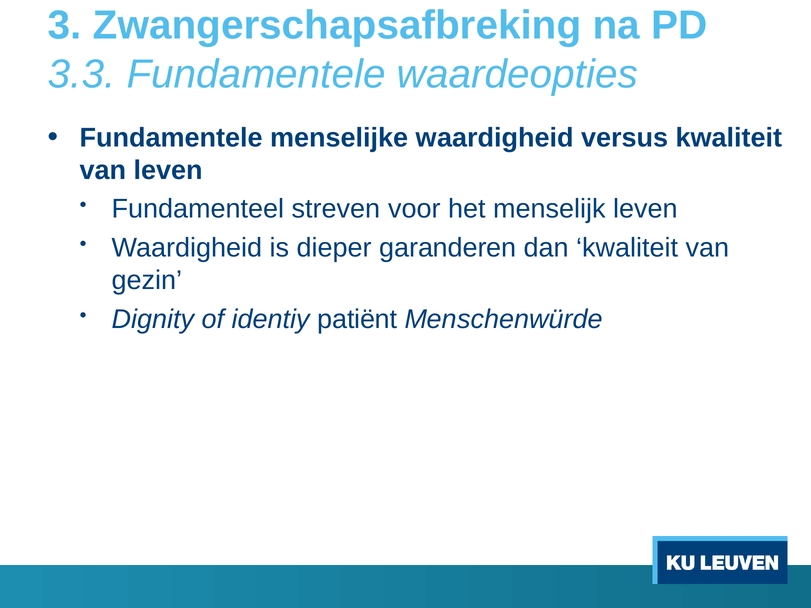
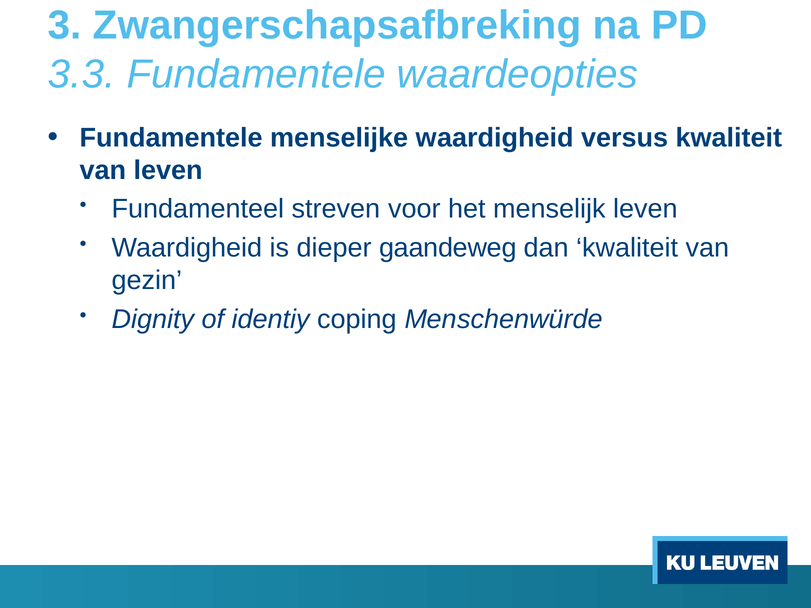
garanderen: garanderen -> gaandeweg
patiënt: patiënt -> coping
